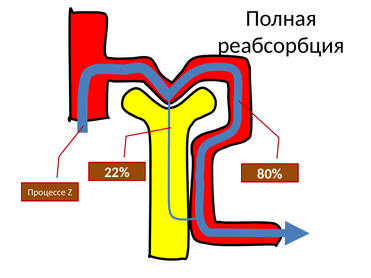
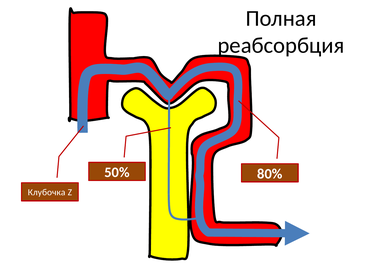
22%: 22% -> 50%
Процессе: Процессе -> Клубочка
